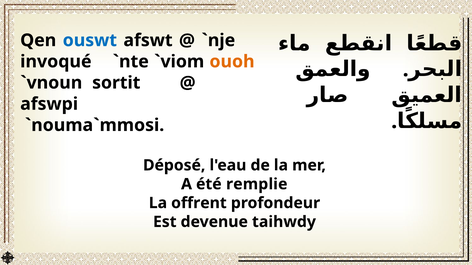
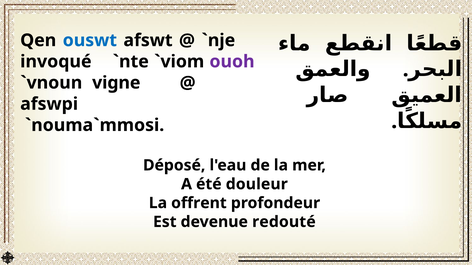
ouoh colour: orange -> purple
sortit: sortit -> vigne
remplie: remplie -> douleur
taihwdy: taihwdy -> redouté
